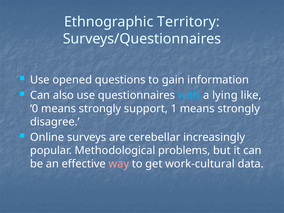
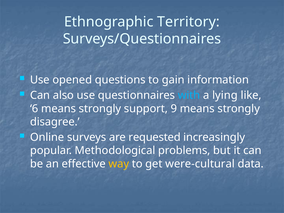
0: 0 -> 6
1: 1 -> 9
cerebellar: cerebellar -> requested
way colour: pink -> yellow
work-cultural: work-cultural -> were-cultural
